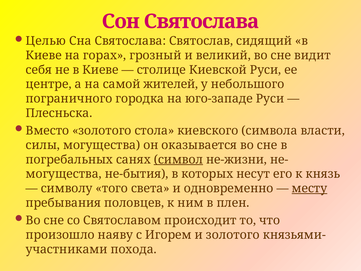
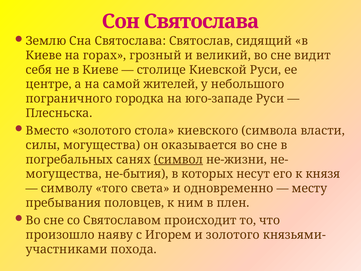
Целью: Целью -> Землю
князь: князь -> князя
месту underline: present -> none
